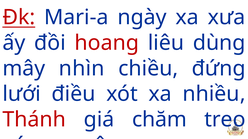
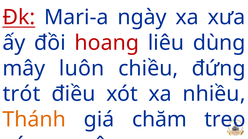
nhìn: nhìn -> luôn
lưới: lưới -> trót
Thánh colour: red -> orange
